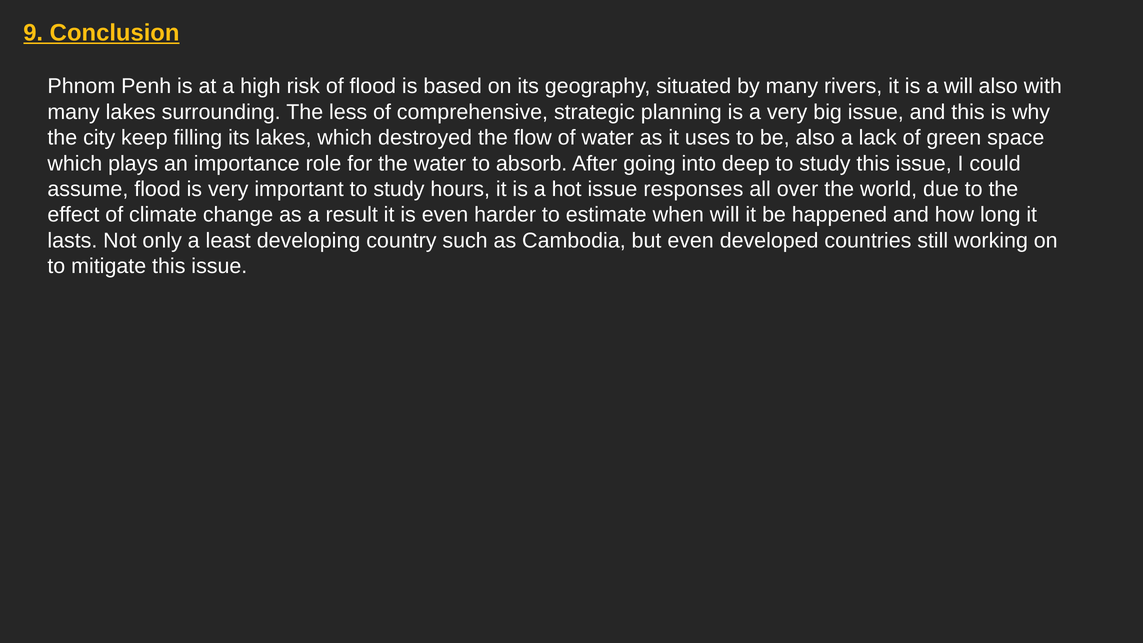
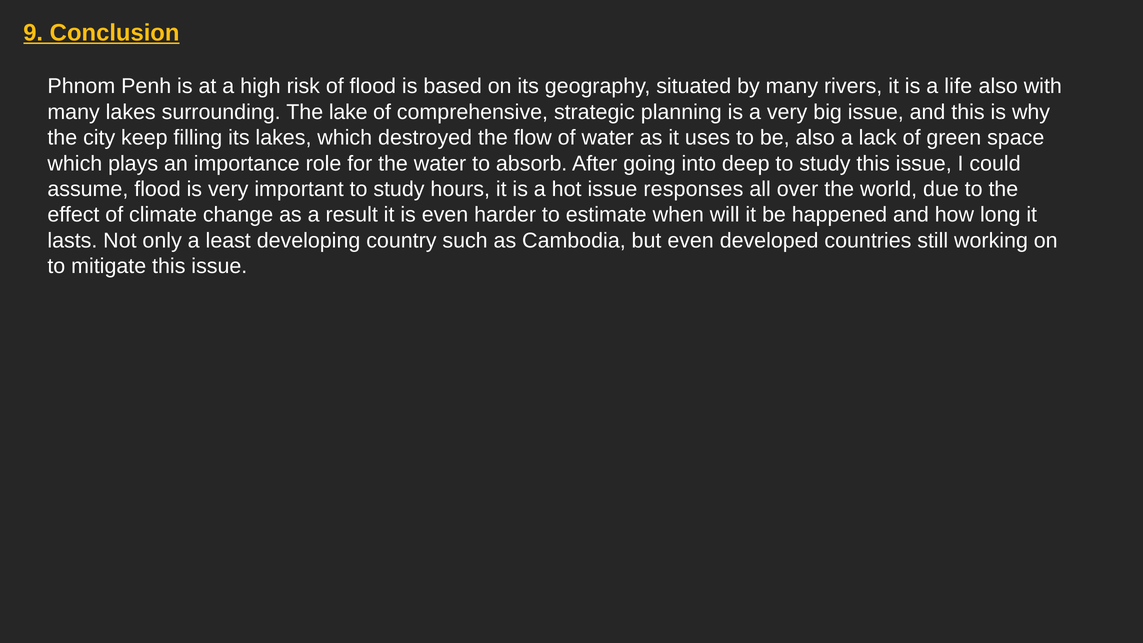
a will: will -> life
less: less -> lake
